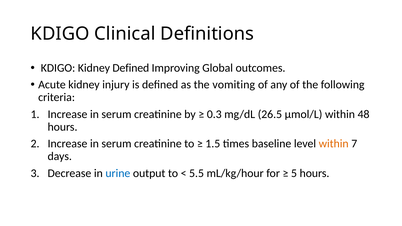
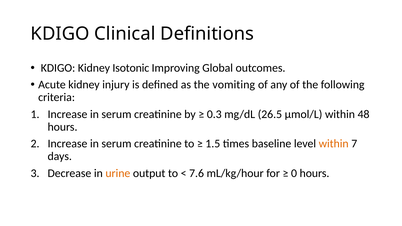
Kidney Defined: Defined -> Isotonic
urine colour: blue -> orange
5.5: 5.5 -> 7.6
5: 5 -> 0
